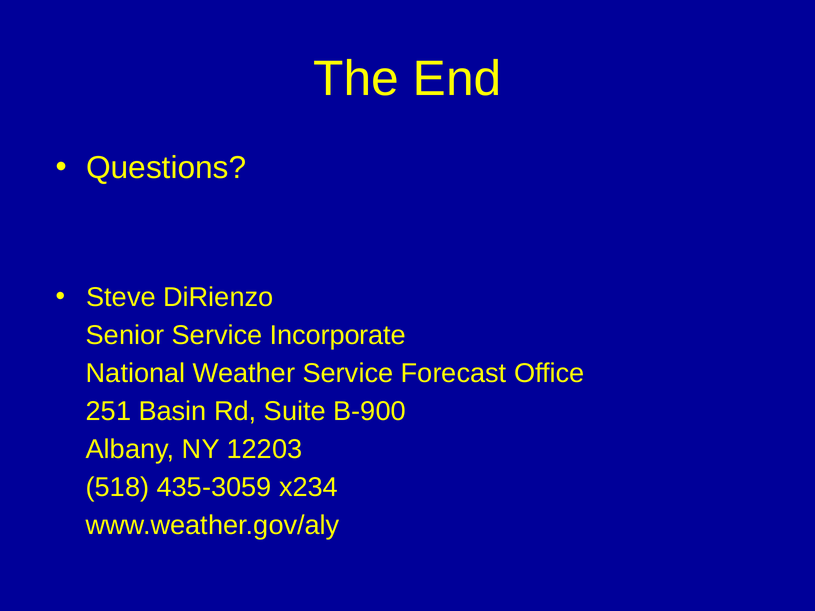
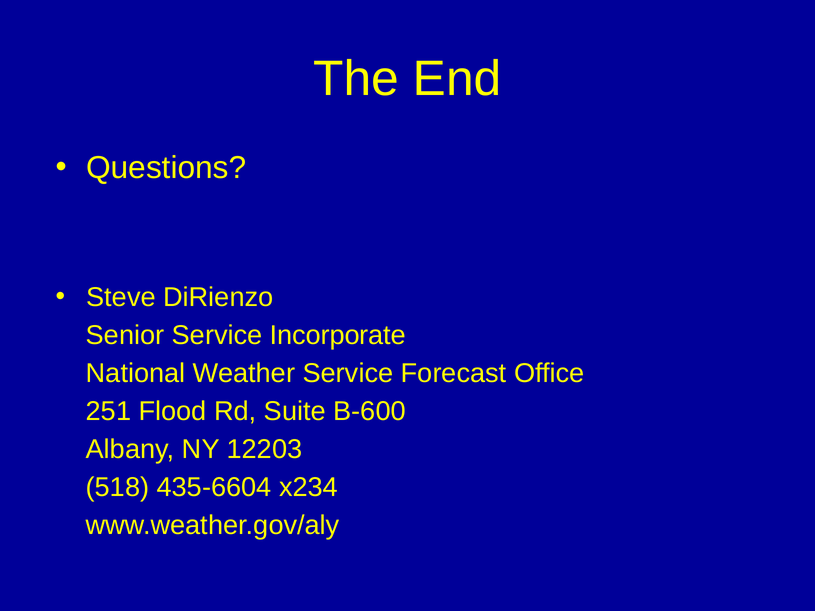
Basin: Basin -> Flood
B-900: B-900 -> B-600
435-3059: 435-3059 -> 435-6604
